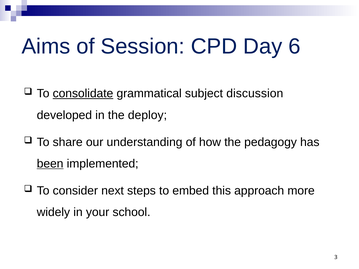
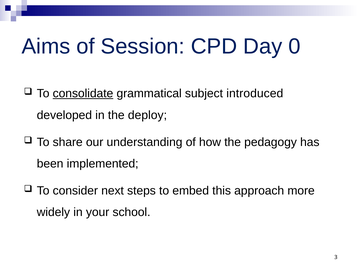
6: 6 -> 0
discussion: discussion -> introduced
been underline: present -> none
